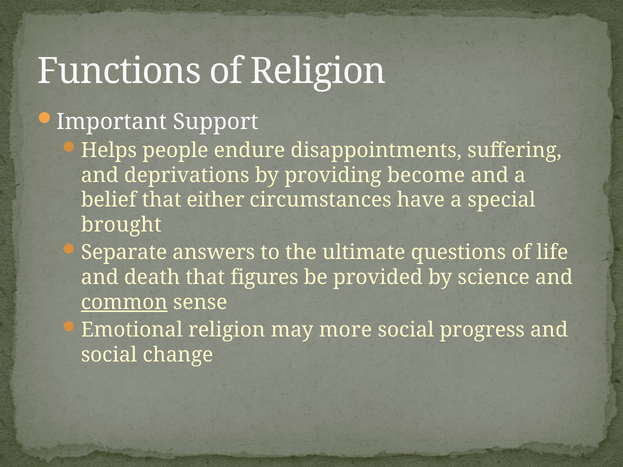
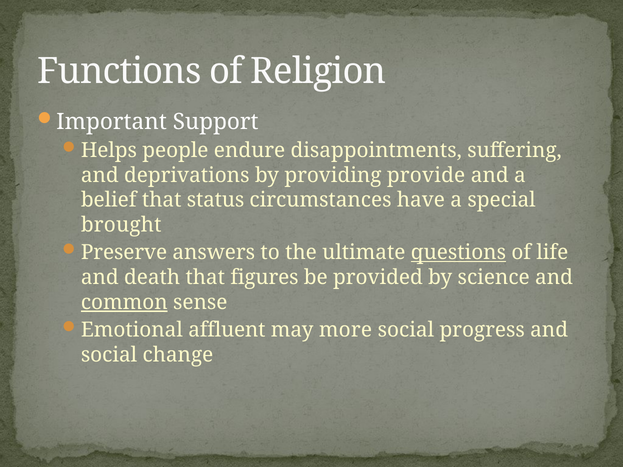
become: become -> provide
either: either -> status
Separate: Separate -> Preserve
questions underline: none -> present
Emotional religion: religion -> affluent
